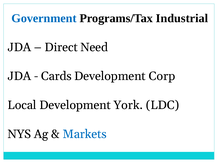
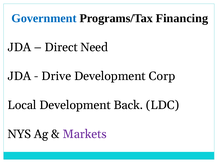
Industrial: Industrial -> Financing
Cards: Cards -> Drive
York: York -> Back
Markets colour: blue -> purple
